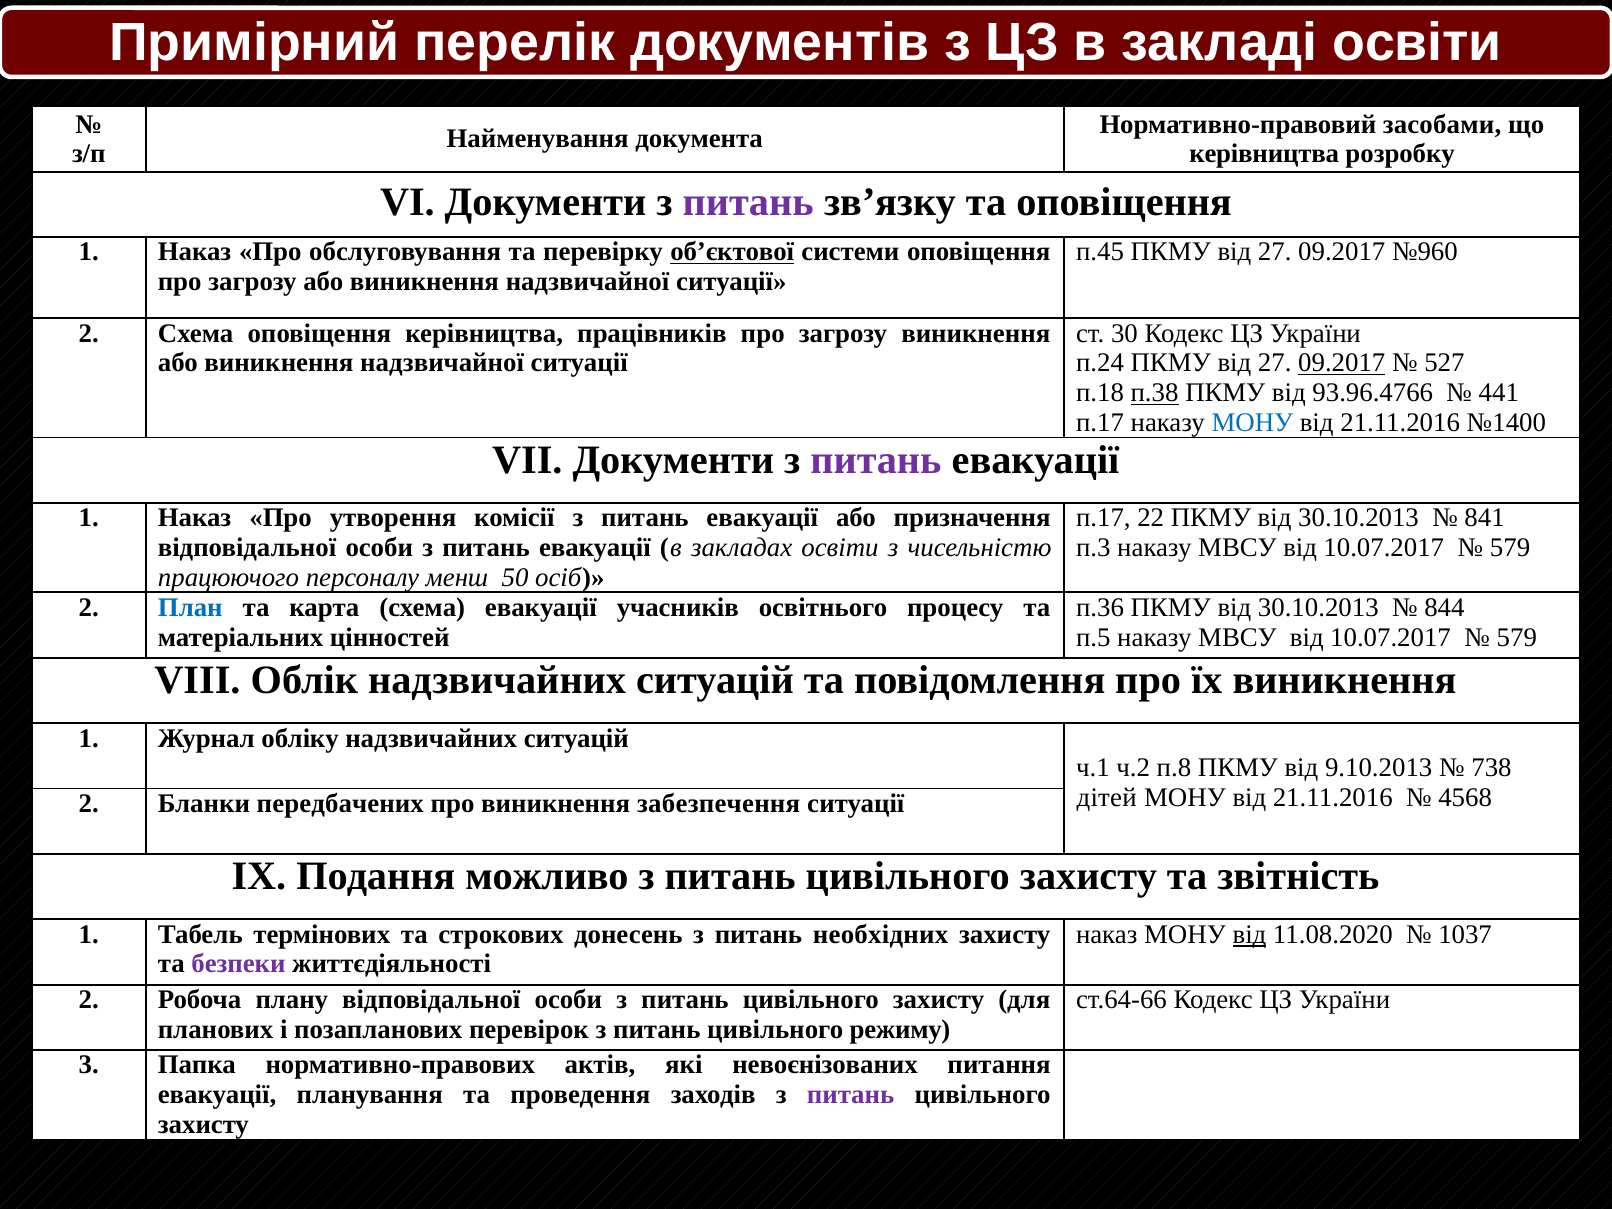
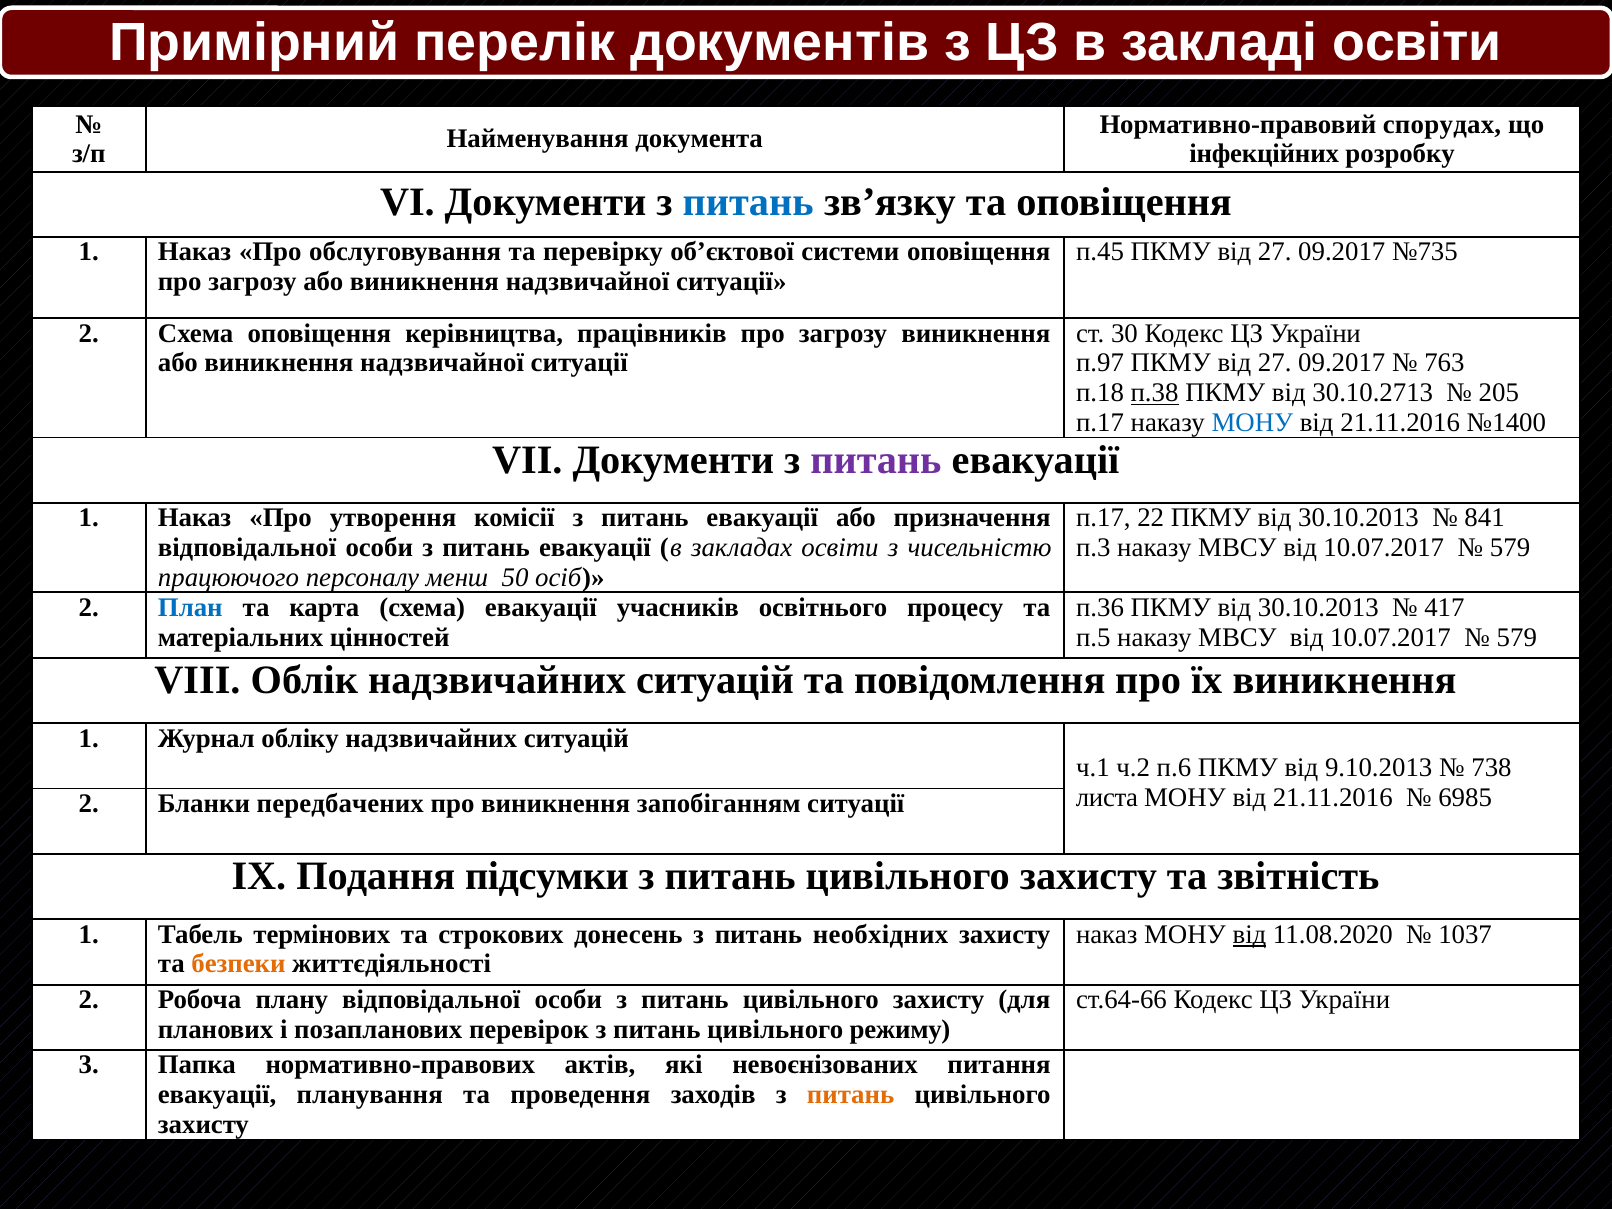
засобами: засобами -> спорудах
керівництва at (1264, 154): керівництва -> інфекційних
питань at (748, 202) colour: purple -> blue
об’єктової underline: present -> none
№960: №960 -> №735
п.24: п.24 -> п.97
09.2017 at (1342, 363) underline: present -> none
527: 527 -> 763
93.96.4766: 93.96.4766 -> 30.10.2713
441: 441 -> 205
844: 844 -> 417
п.8: п.8 -> п.6
дітей: дітей -> листа
4568: 4568 -> 6985
забезпечення: забезпечення -> запобіганням
можливо: можливо -> підсумки
безпеки colour: purple -> orange
питань at (851, 1095) colour: purple -> orange
